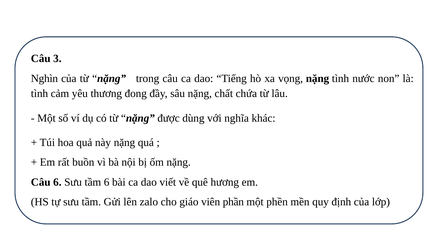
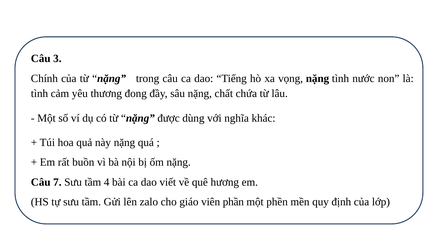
Nghìn: Nghìn -> Chính
Câu 6: 6 -> 7
tầm 6: 6 -> 4
